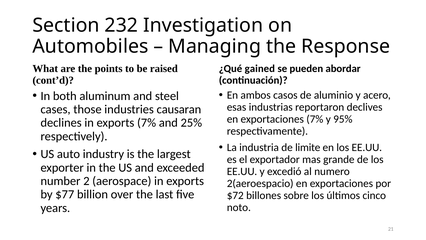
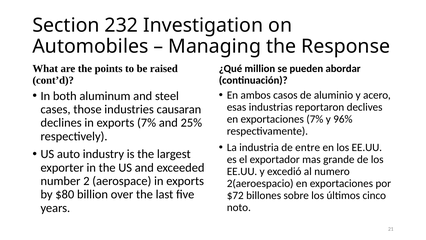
gained: gained -> million
95%: 95% -> 96%
limite: limite -> entre
$77: $77 -> $80
